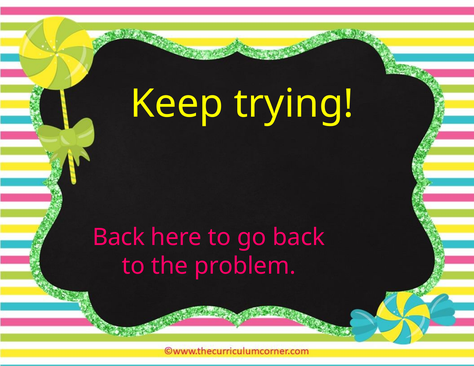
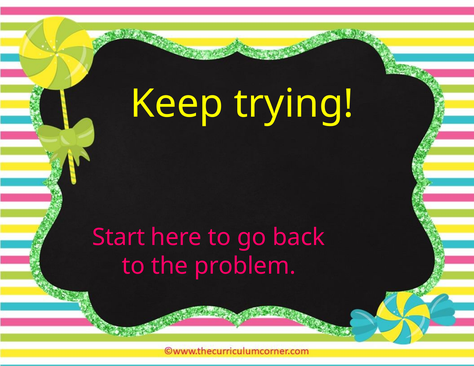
Back at (119, 237): Back -> Start
